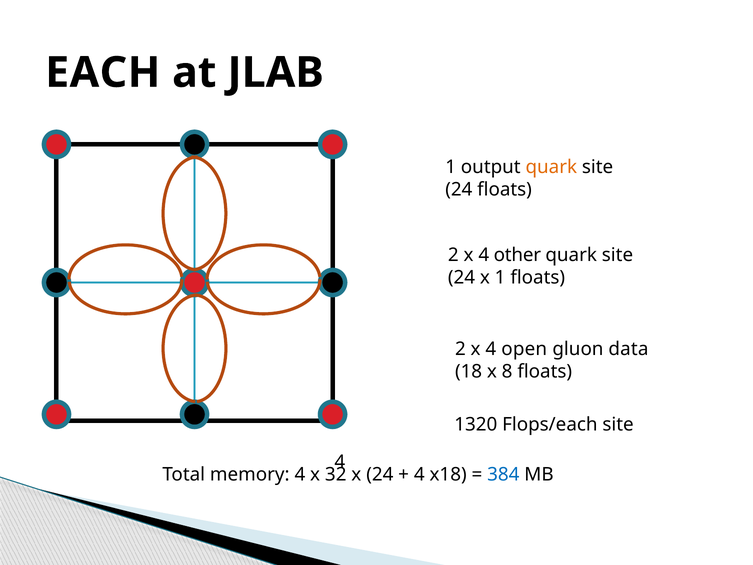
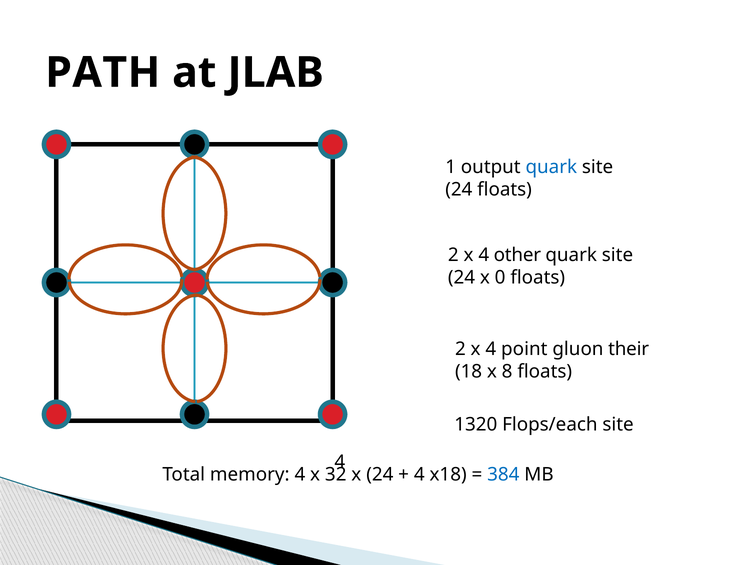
EACH: EACH -> PATH
quark at (551, 167) colour: orange -> blue
x 1: 1 -> 0
open: open -> point
data: data -> their
